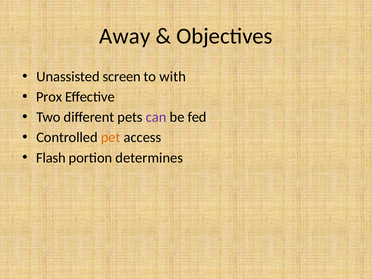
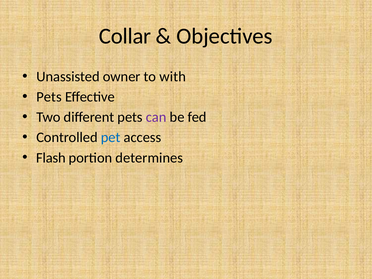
Away: Away -> Collar
screen: screen -> owner
Prox at (49, 97): Prox -> Pets
pet colour: orange -> blue
